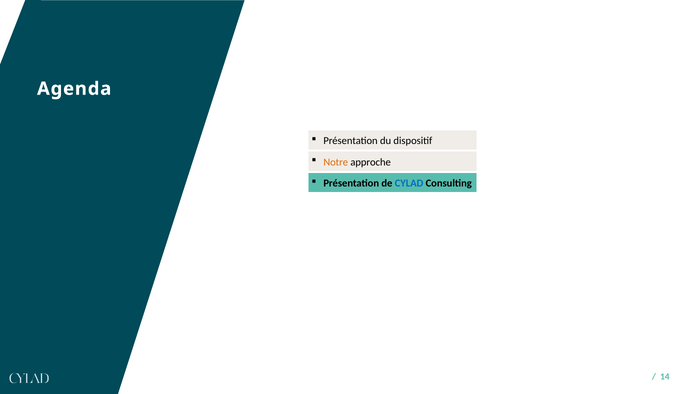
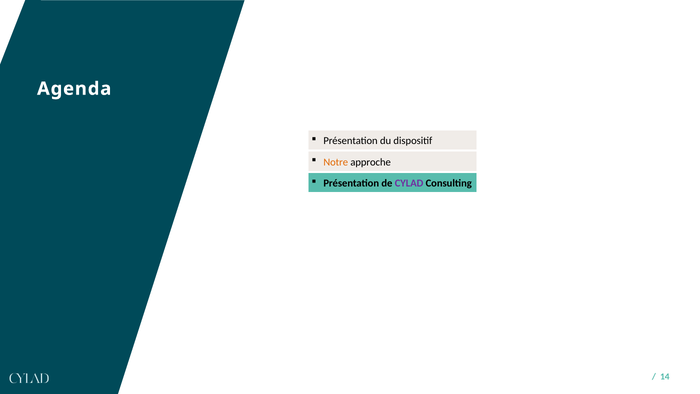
CYLAD colour: blue -> purple
